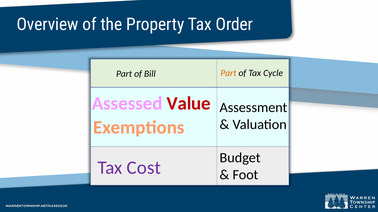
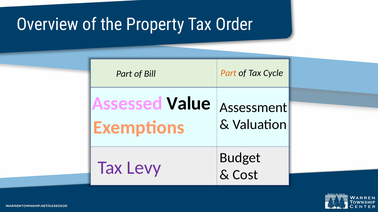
Value colour: red -> black
Cost: Cost -> Levy
Foot: Foot -> Cost
